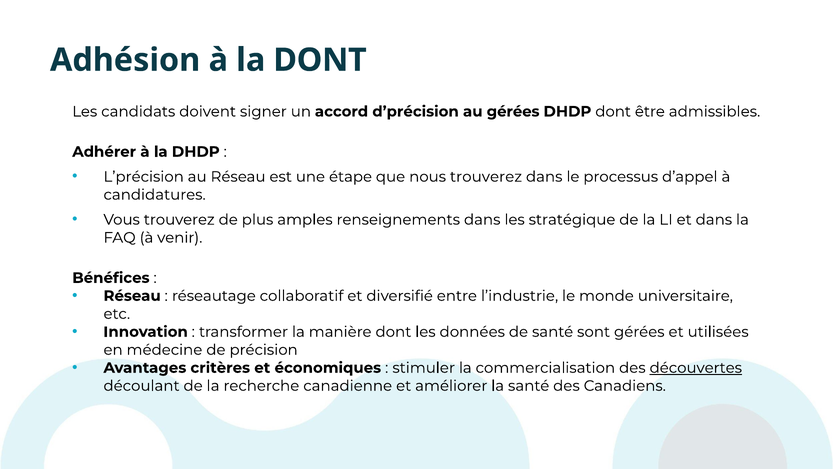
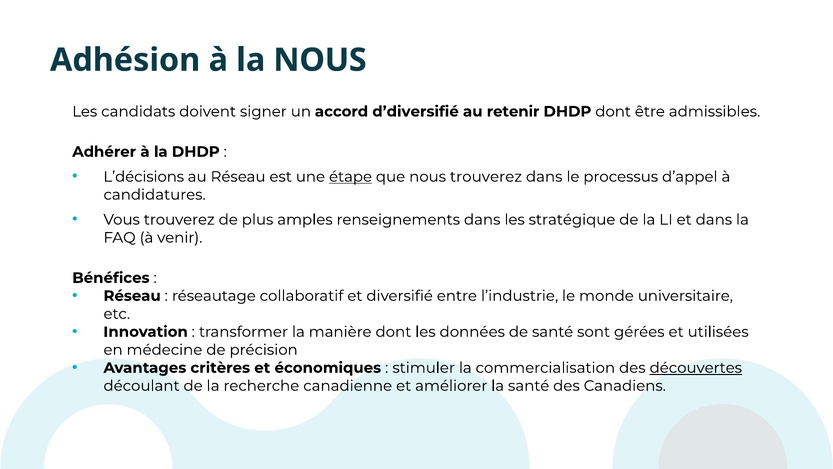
la DONT: DONT -> NOUS
d’précision: d’précision -> d’diversifié
au gérées: gérées -> retenir
L’précision: L’précision -> L’décisions
étape underline: none -> present
